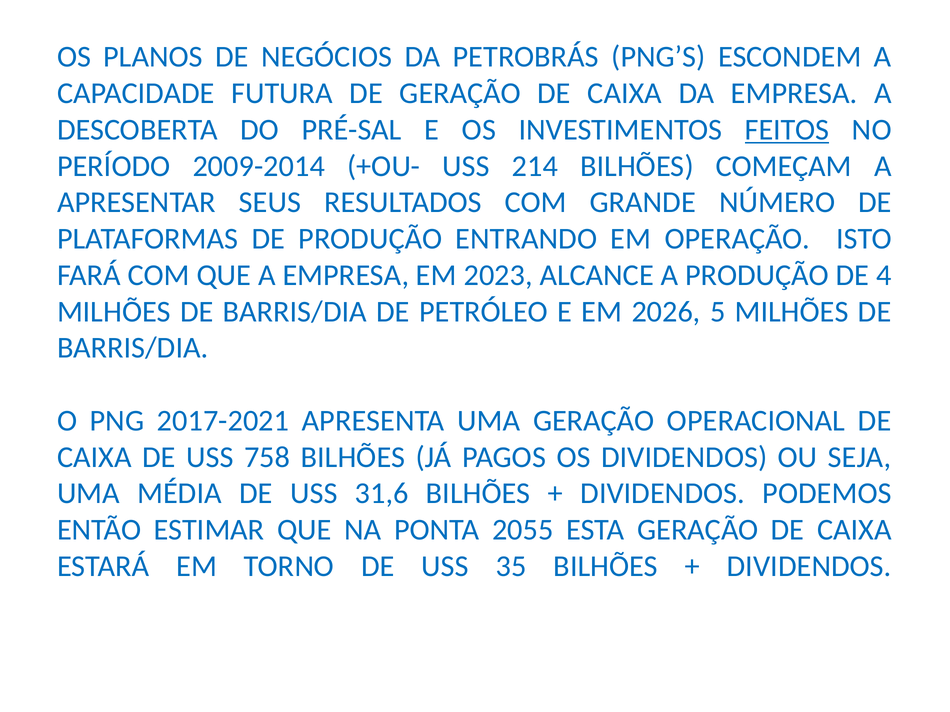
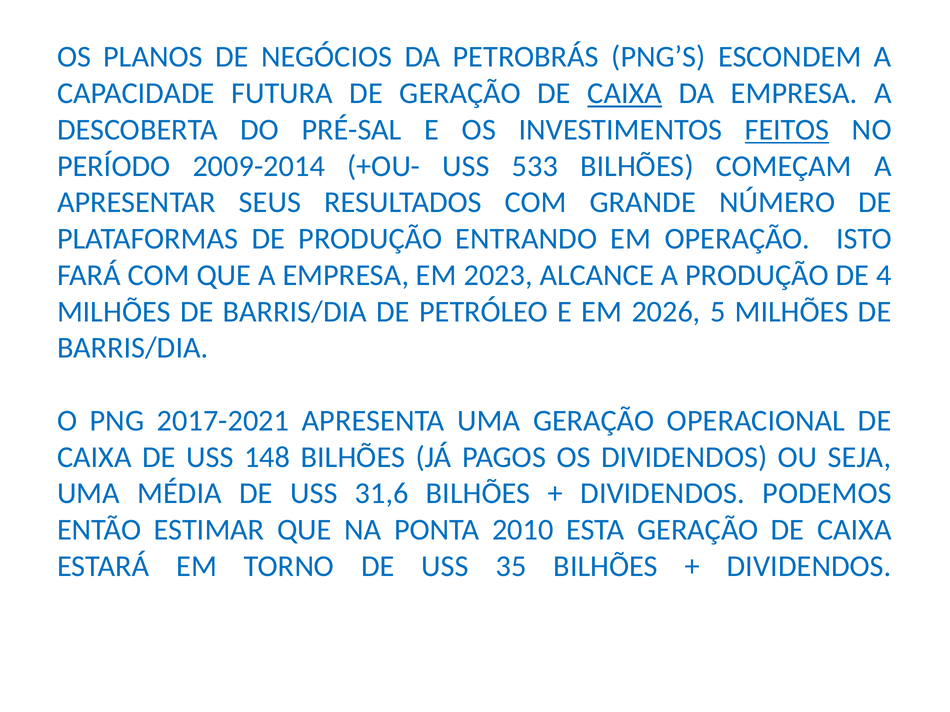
CAIXA at (625, 93) underline: none -> present
214: 214 -> 533
758: 758 -> 148
2055: 2055 -> 2010
